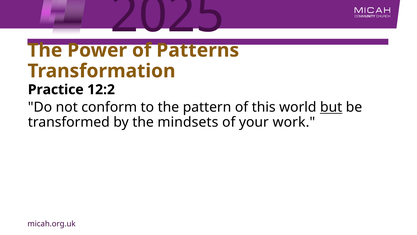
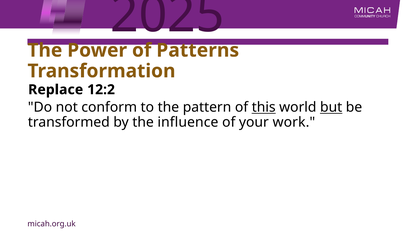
Practice: Practice -> Replace
this underline: none -> present
mindsets: mindsets -> influence
